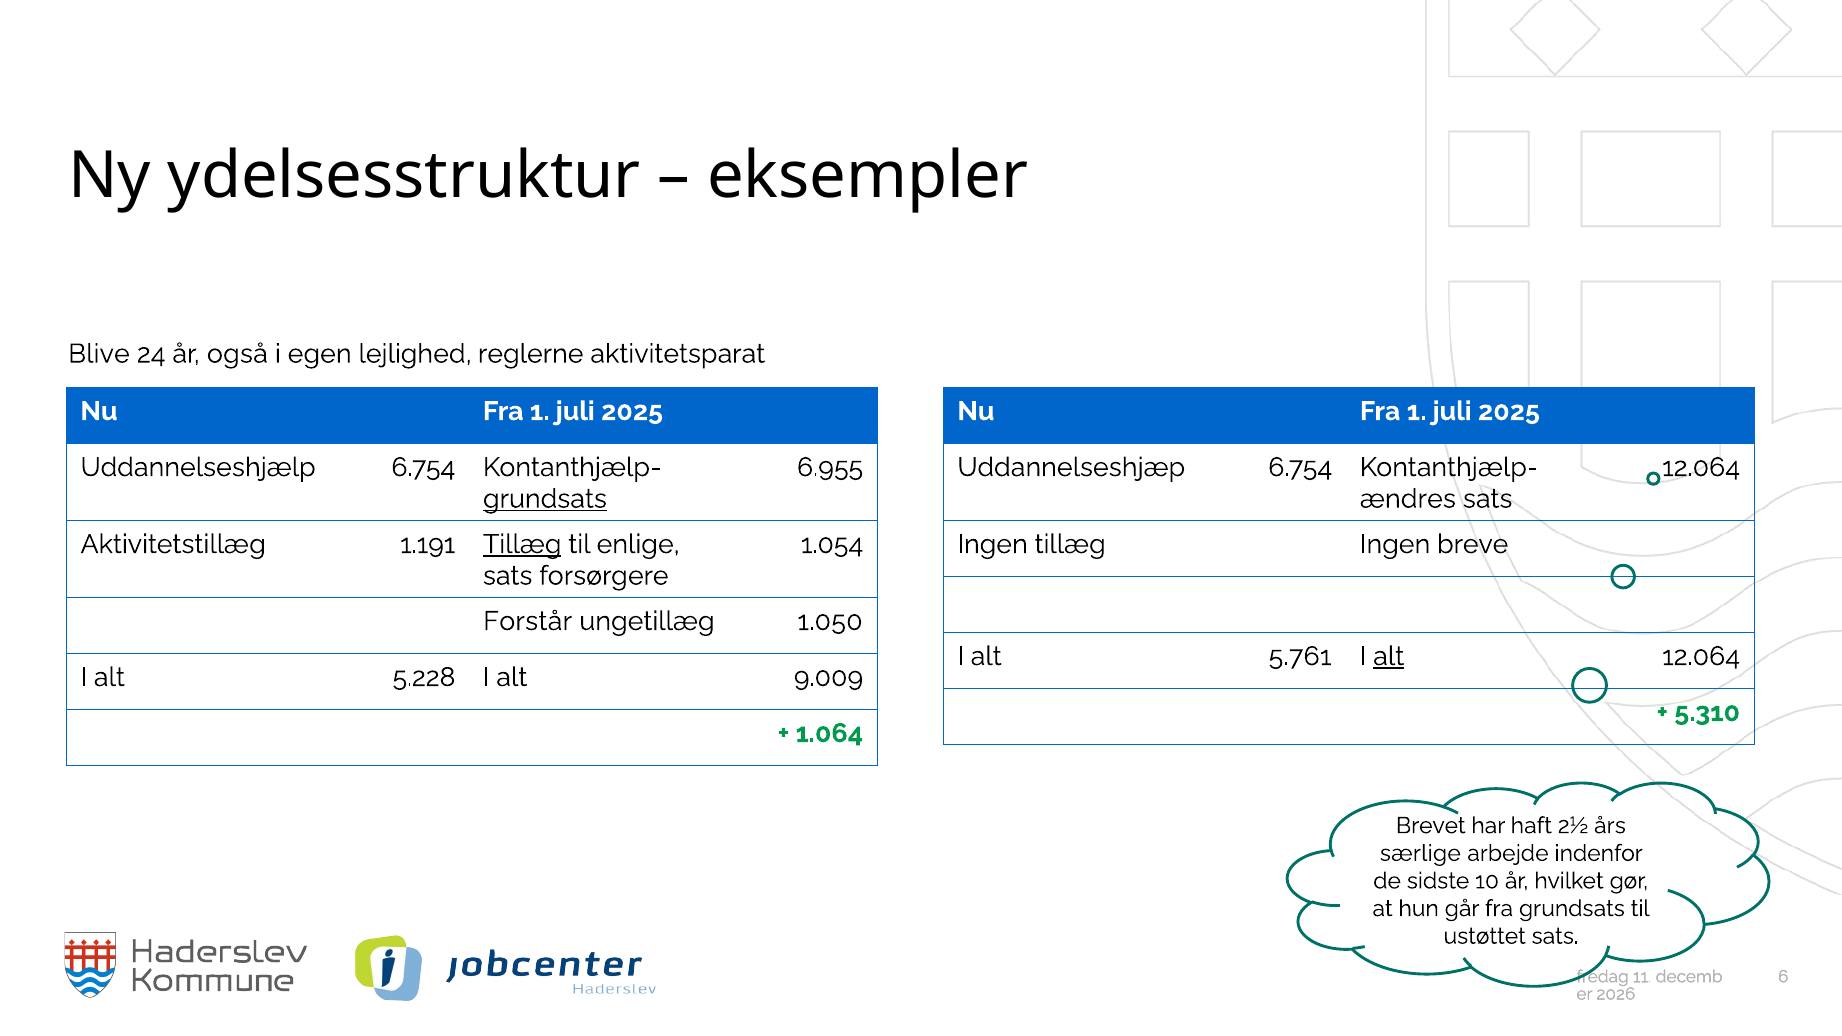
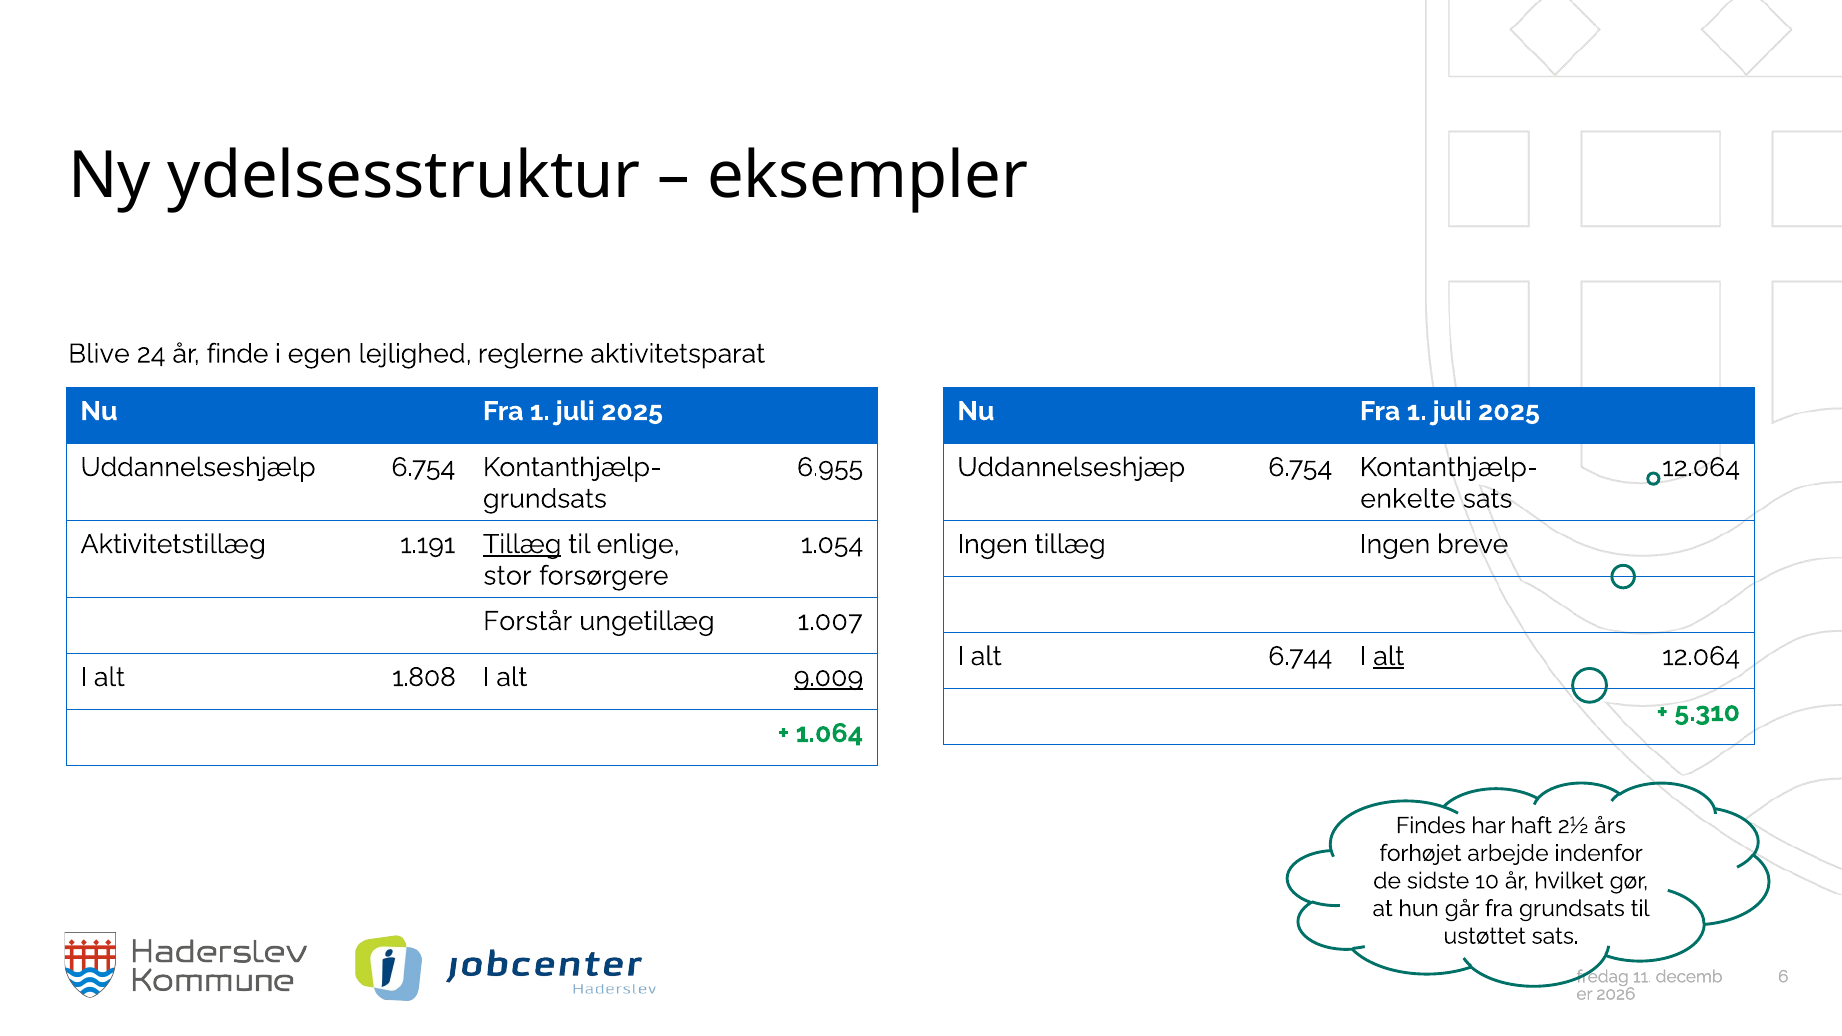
også: også -> finde
grundsats at (545, 499) underline: present -> none
ændres: ændres -> enkelte
sats at (508, 576): sats -> stor
1.050: 1.050 -> 1.007
5.761: 5.761 -> 6.744
5.228: 5.228 -> 1.808
9.009 underline: none -> present
Brevet: Brevet -> Findes
særlige: særlige -> forhøjet
